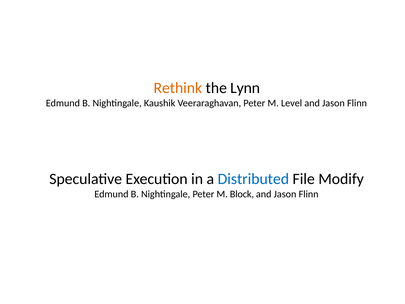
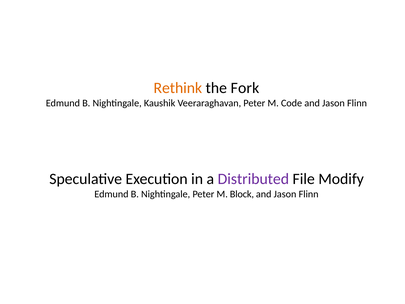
Lynn: Lynn -> Fork
Level: Level -> Code
Distributed colour: blue -> purple
